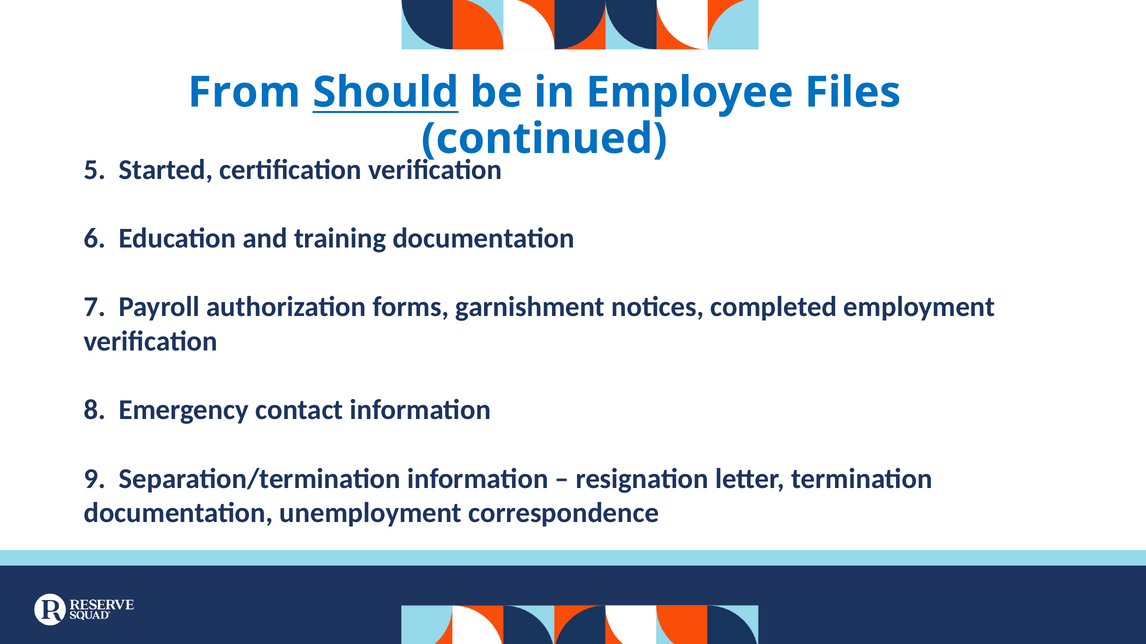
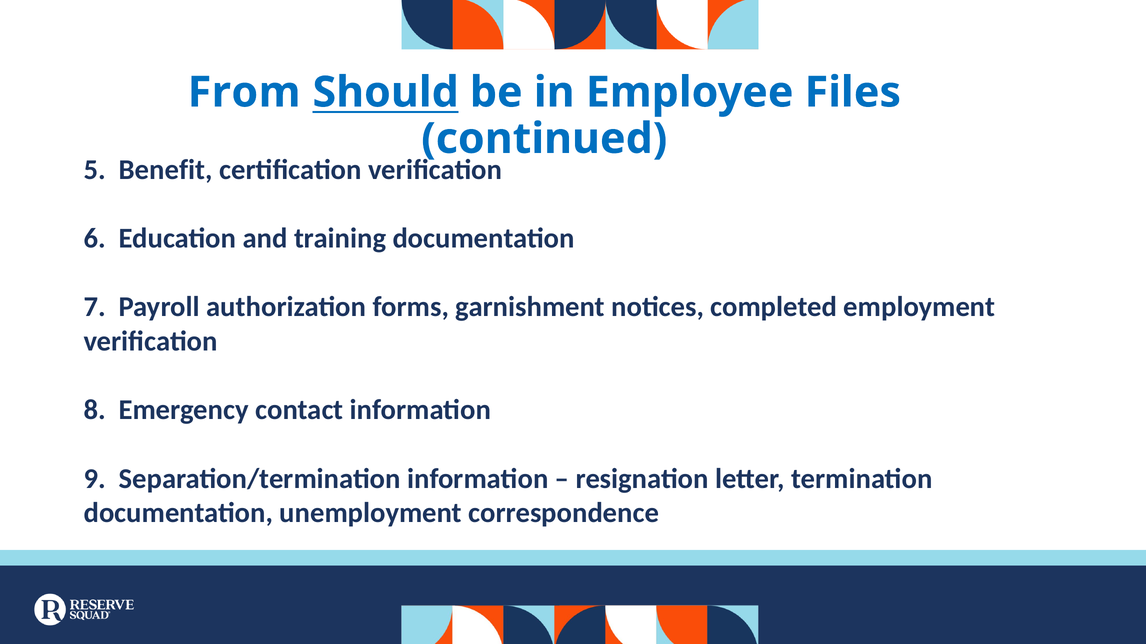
Started: Started -> Benefit
